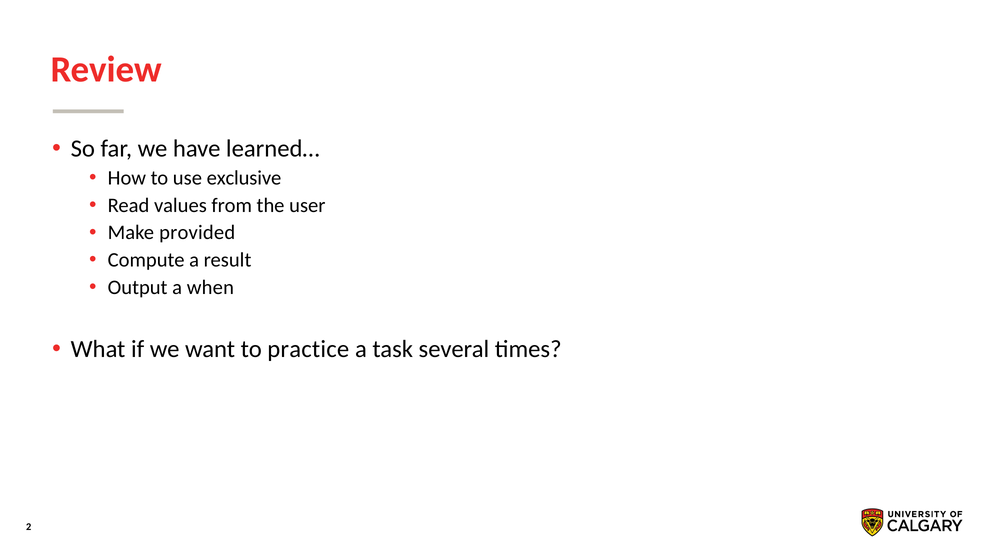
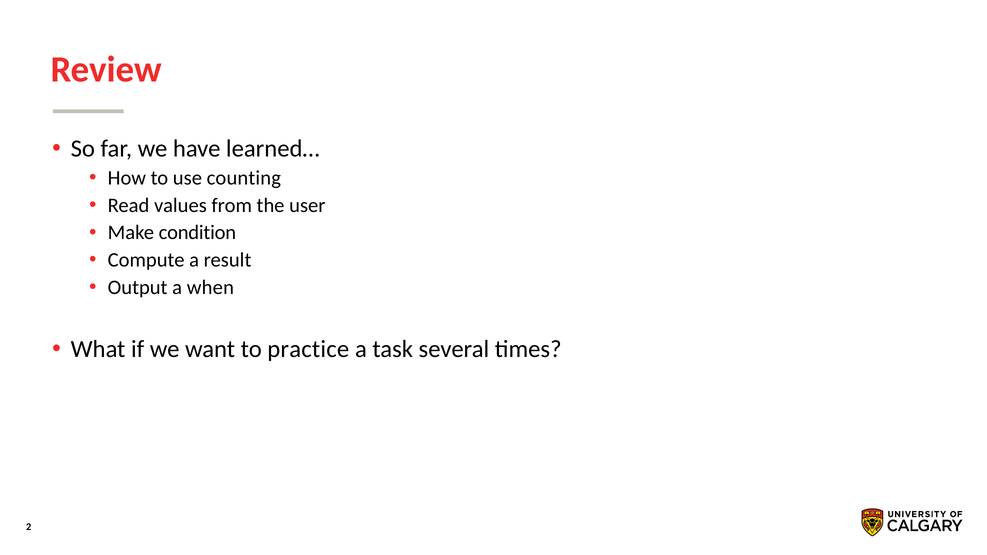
exclusive: exclusive -> counting
provided: provided -> condition
